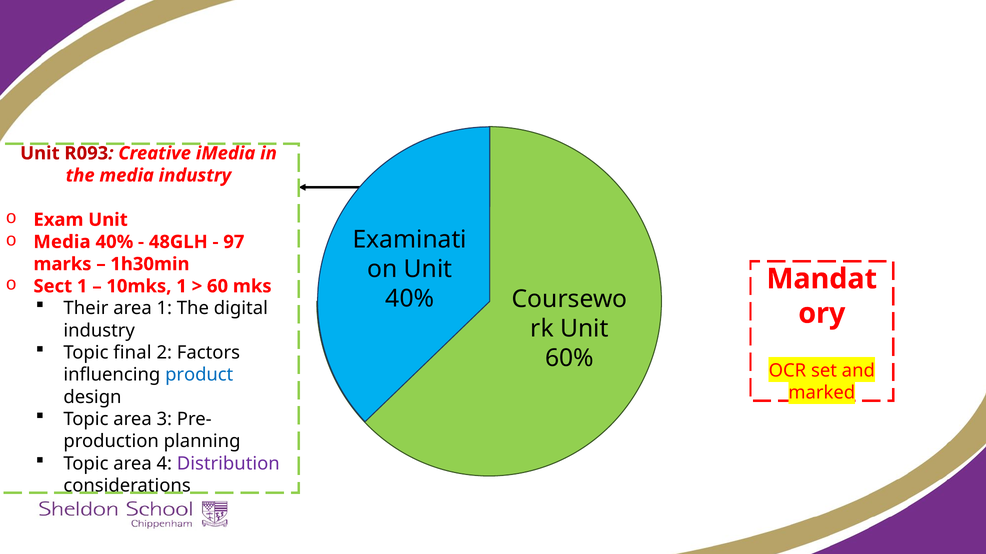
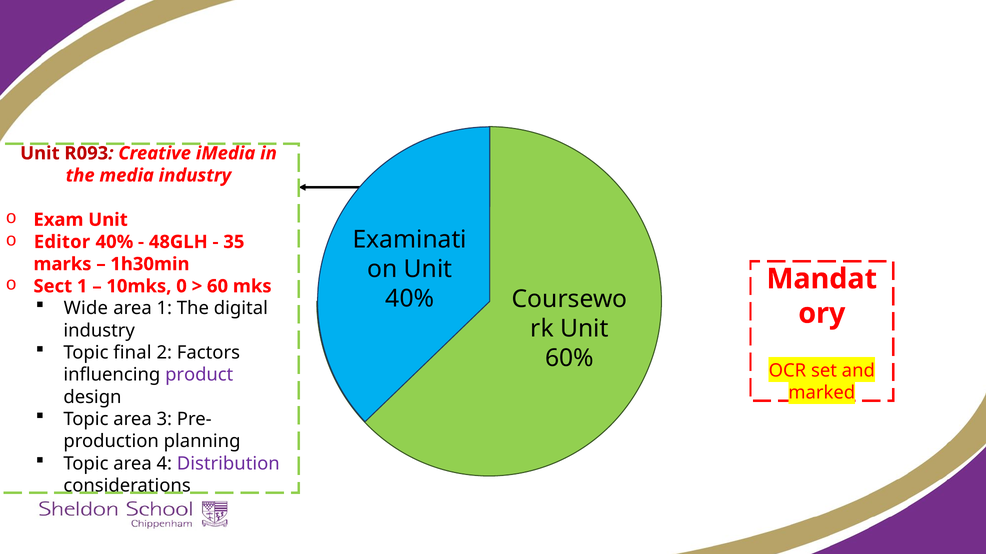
Media at (62, 242): Media -> Editor
97: 97 -> 35
10mks 1: 1 -> 0
Their: Their -> Wide
product colour: blue -> purple
